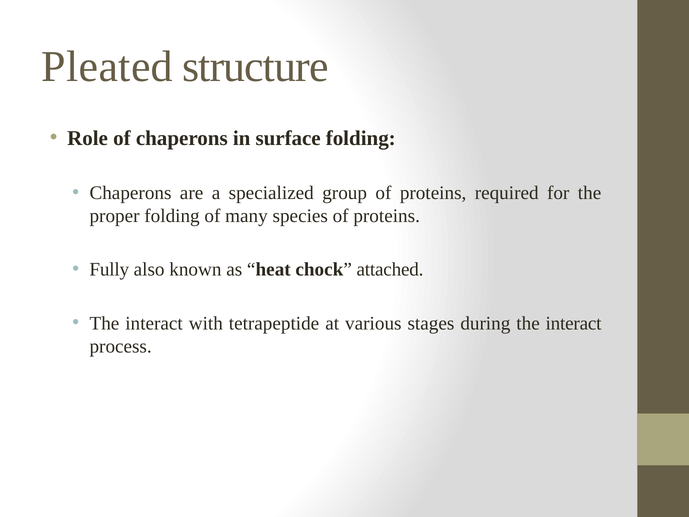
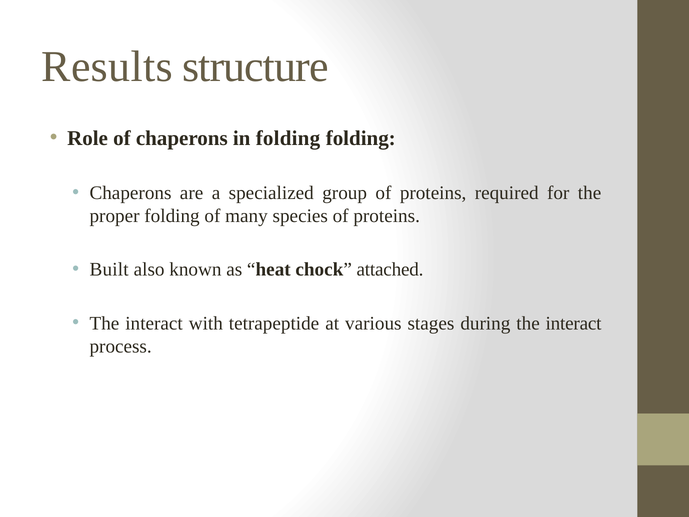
Pleated: Pleated -> Results
in surface: surface -> folding
Fully: Fully -> Built
